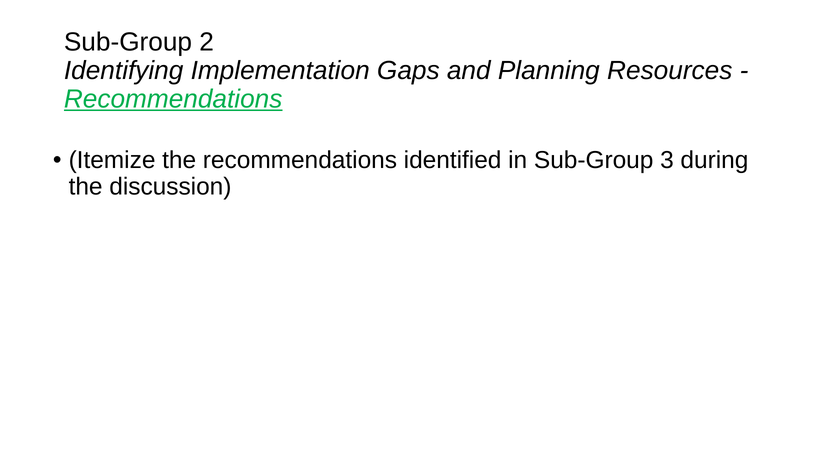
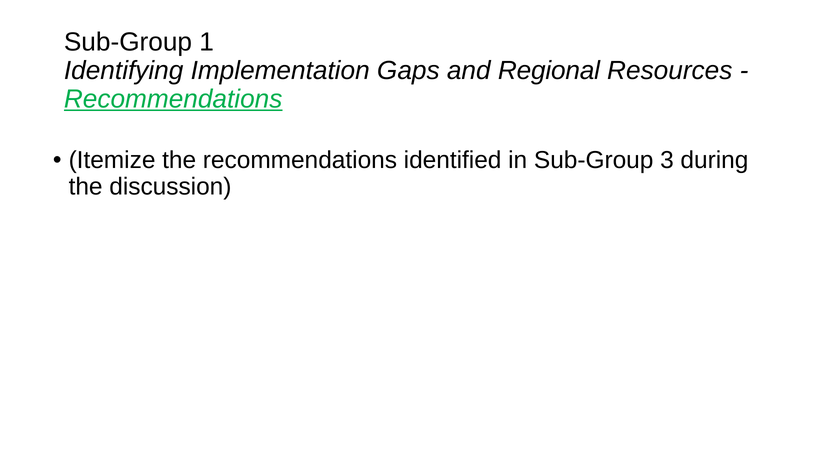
2: 2 -> 1
Planning: Planning -> Regional
